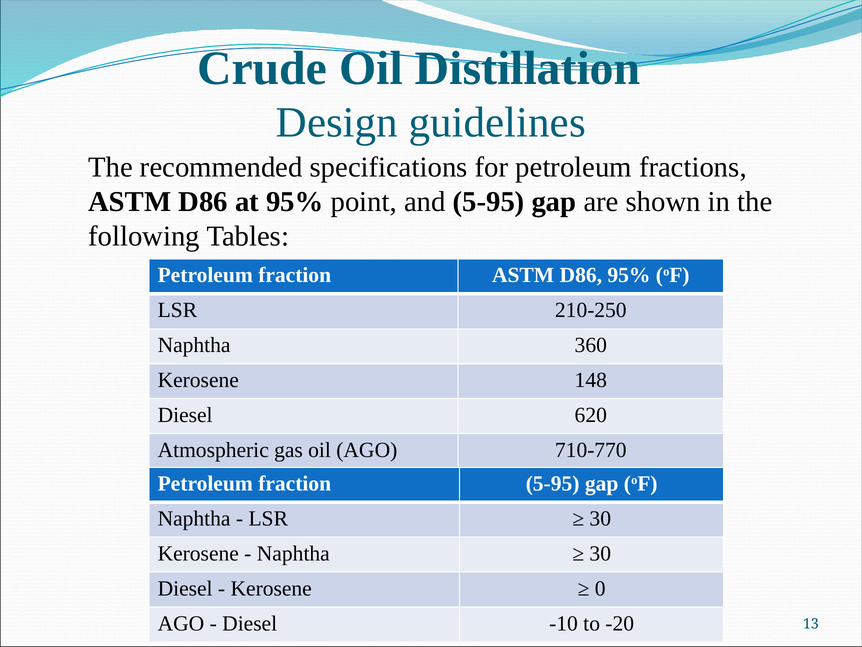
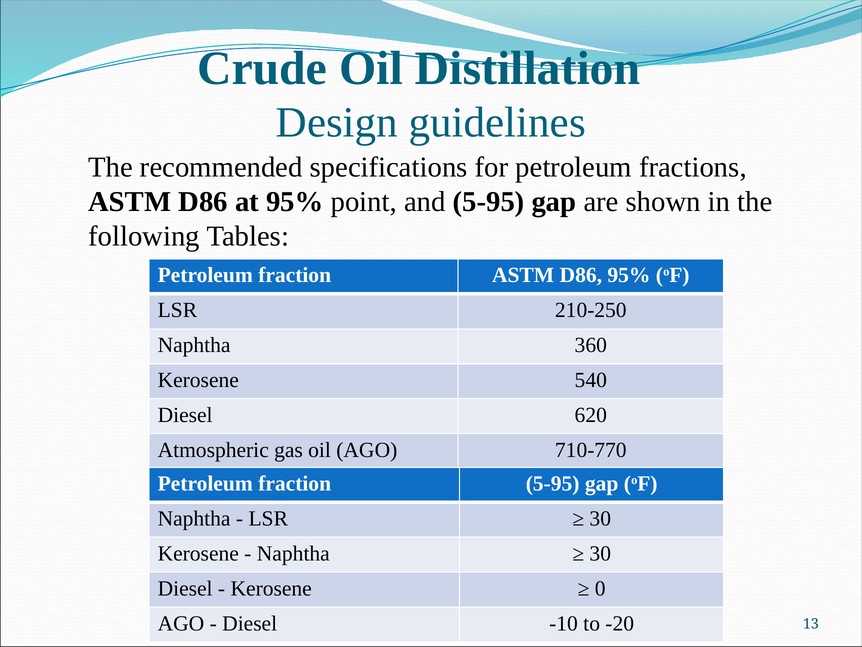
148: 148 -> 540
